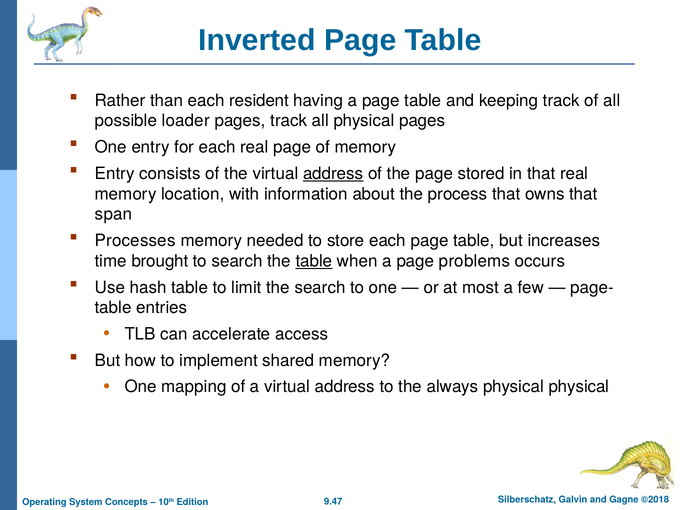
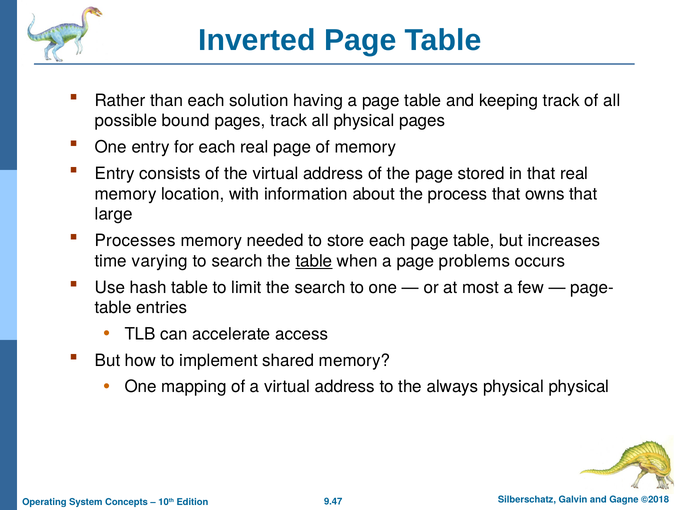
resident: resident -> solution
loader: loader -> bound
address at (333, 174) underline: present -> none
span: span -> large
brought: brought -> varying
